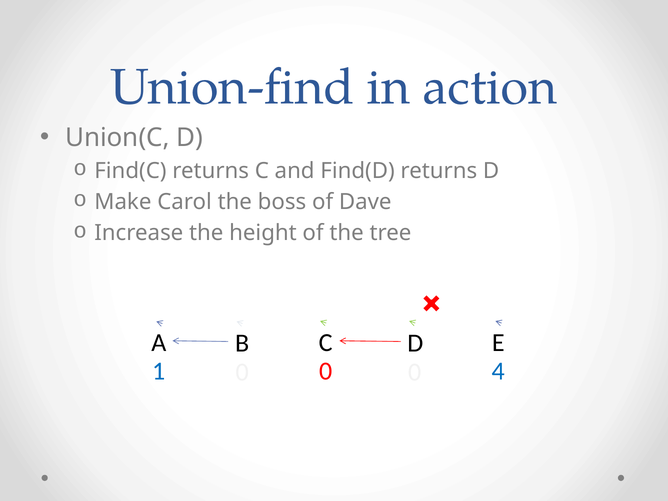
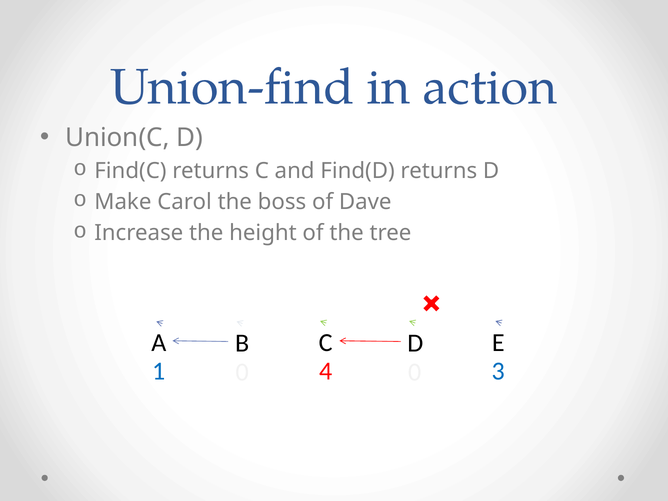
1 0 0: 0 -> 4
4: 4 -> 3
